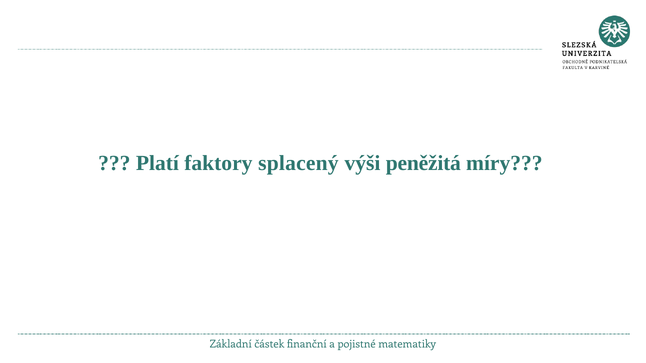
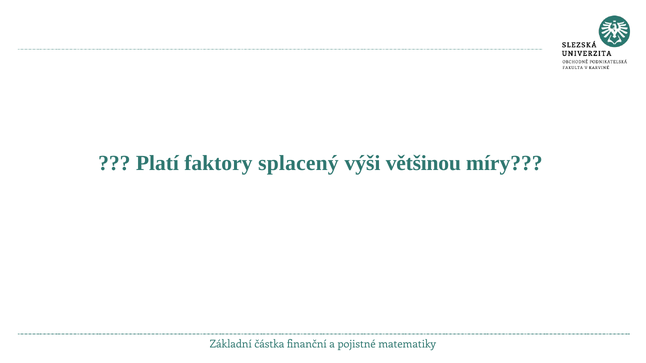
peněžitá: peněžitá -> většinou
částek: částek -> částka
